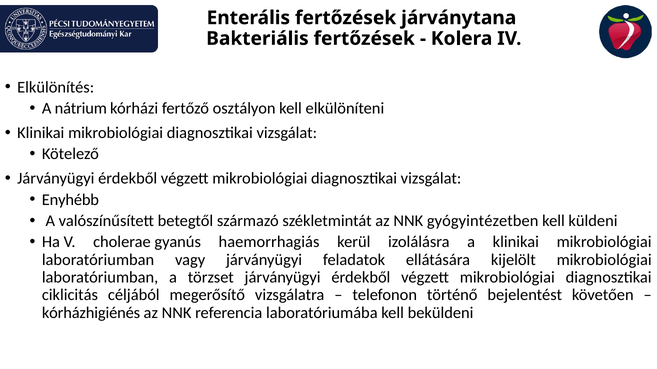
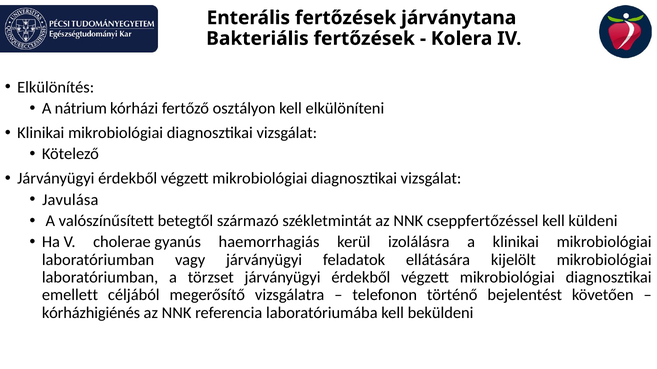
Enyhébb: Enyhébb -> Javulása
gyógyintézetben: gyógyintézetben -> cseppfertőzéssel
ciklicitás: ciklicitás -> emellett
